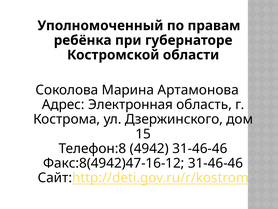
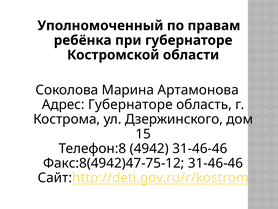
Адрес Электронная: Электронная -> Губернаторе
Факс:8(4942)47-16-12: Факс:8(4942)47-16-12 -> Факс:8(4942)47-75-12
